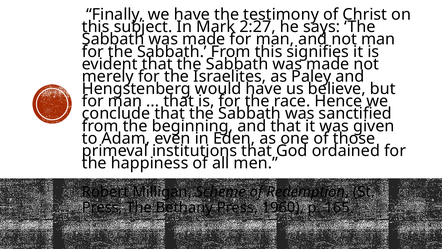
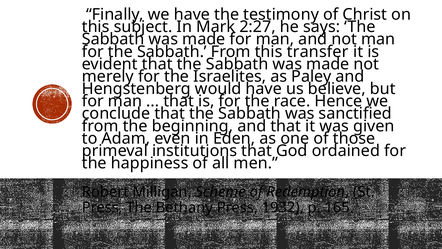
signifies: signifies -> transfer
1960: 1960 -> 1932
